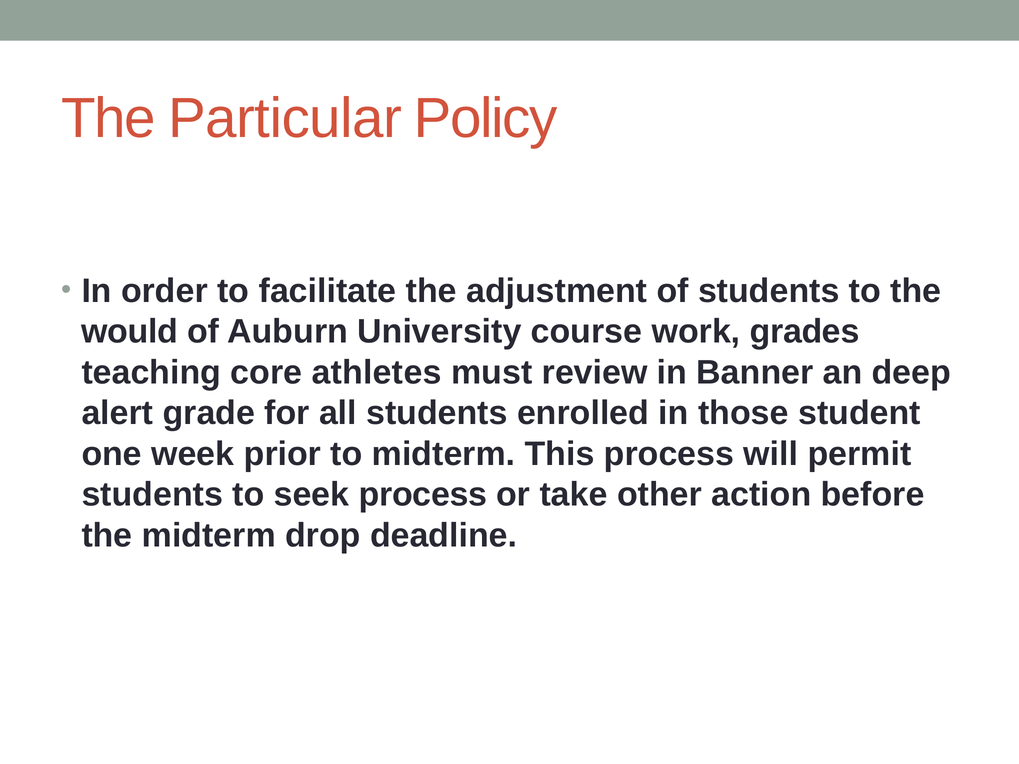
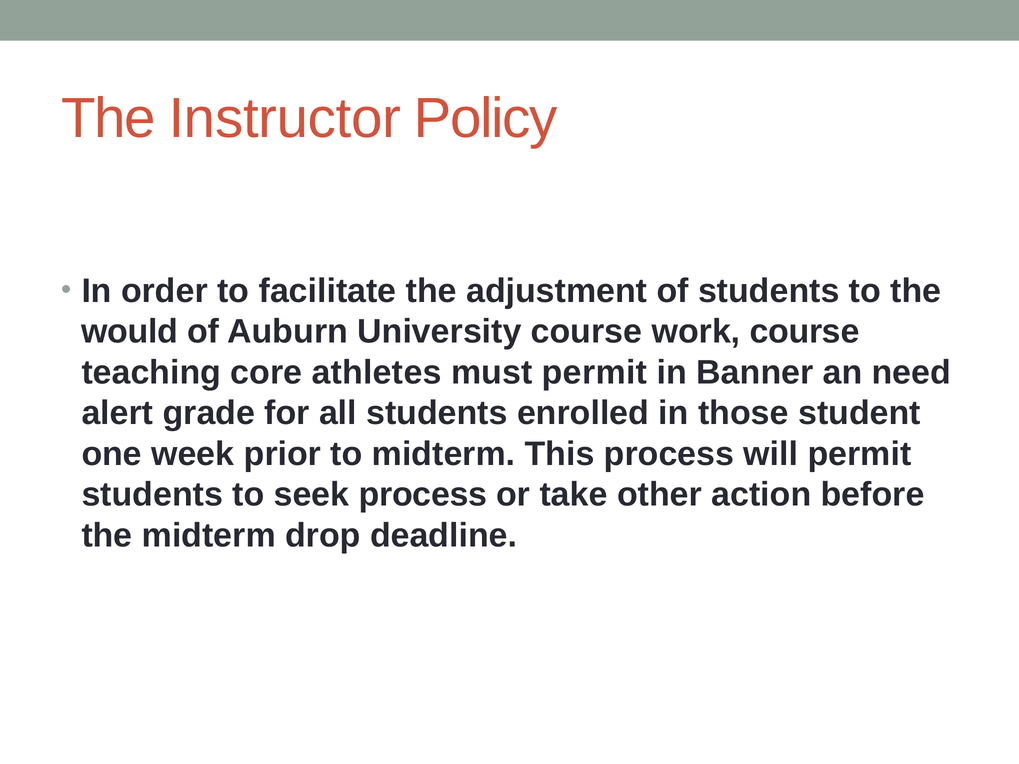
Particular: Particular -> Instructor
work grades: grades -> course
must review: review -> permit
deep: deep -> need
